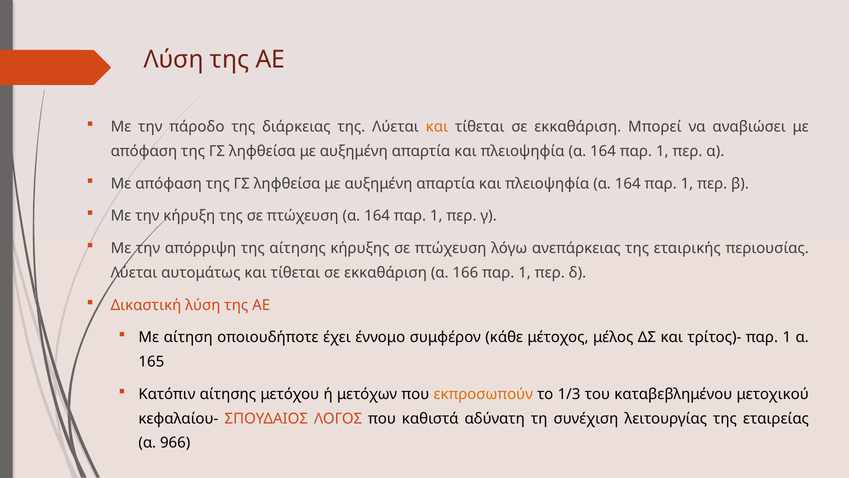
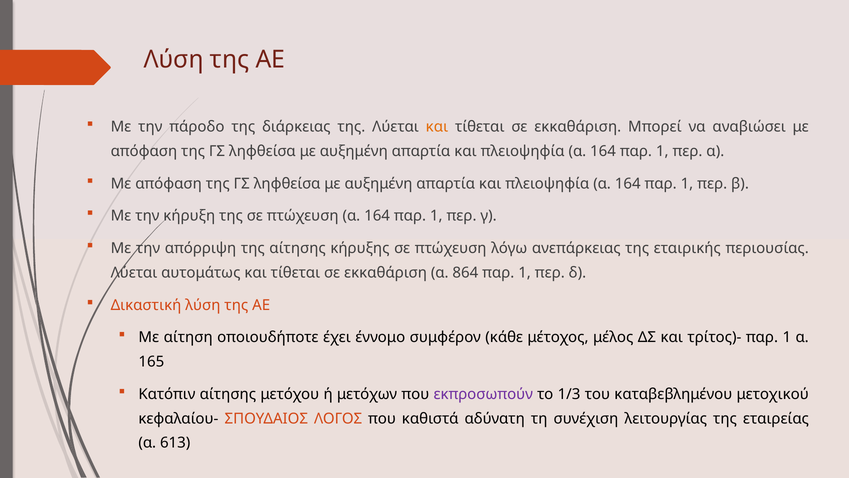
166: 166 -> 864
εκπροσωπούν colour: orange -> purple
966: 966 -> 613
